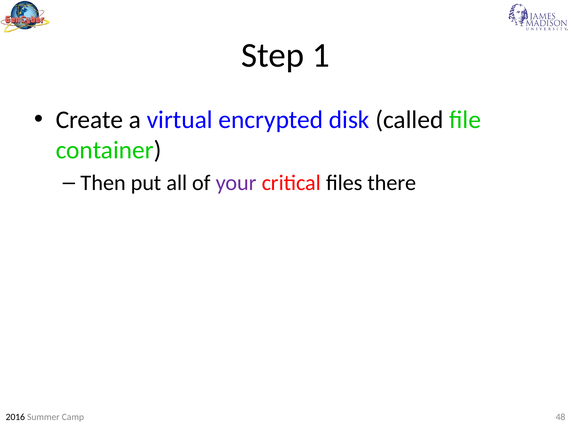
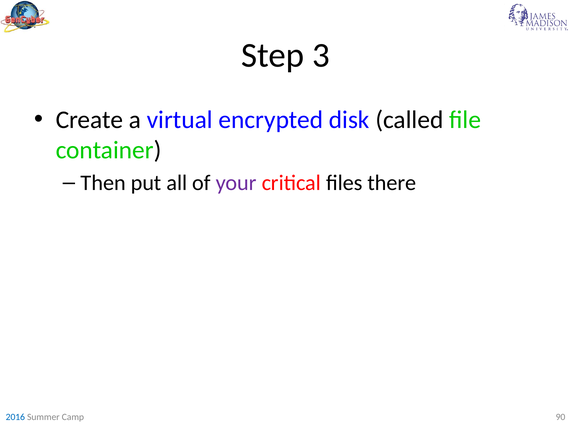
1: 1 -> 3
2016 colour: black -> blue
48: 48 -> 90
